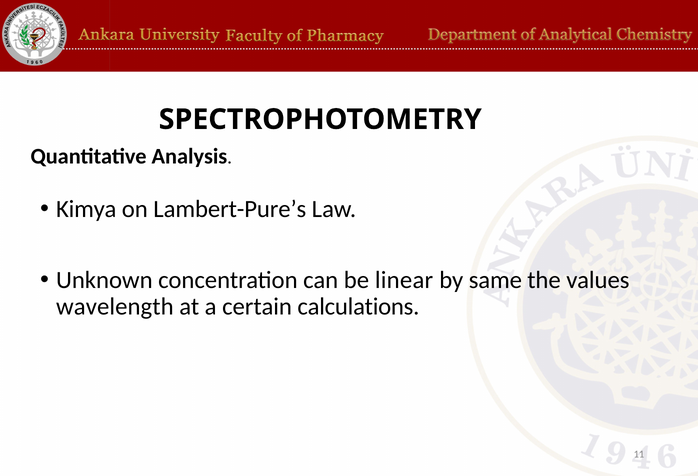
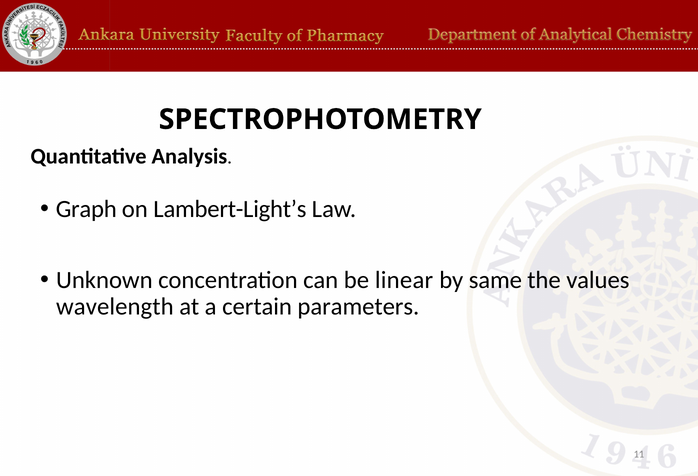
Kimya: Kimya -> Graph
Lambert-Pure’s: Lambert-Pure’s -> Lambert-Light’s
calculations: calculations -> parameters
